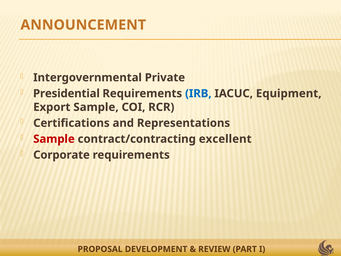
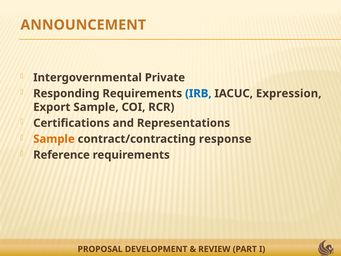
Presidential: Presidential -> Responding
Equipment: Equipment -> Expression
Sample at (54, 139) colour: red -> orange
excellent: excellent -> response
Corporate: Corporate -> Reference
